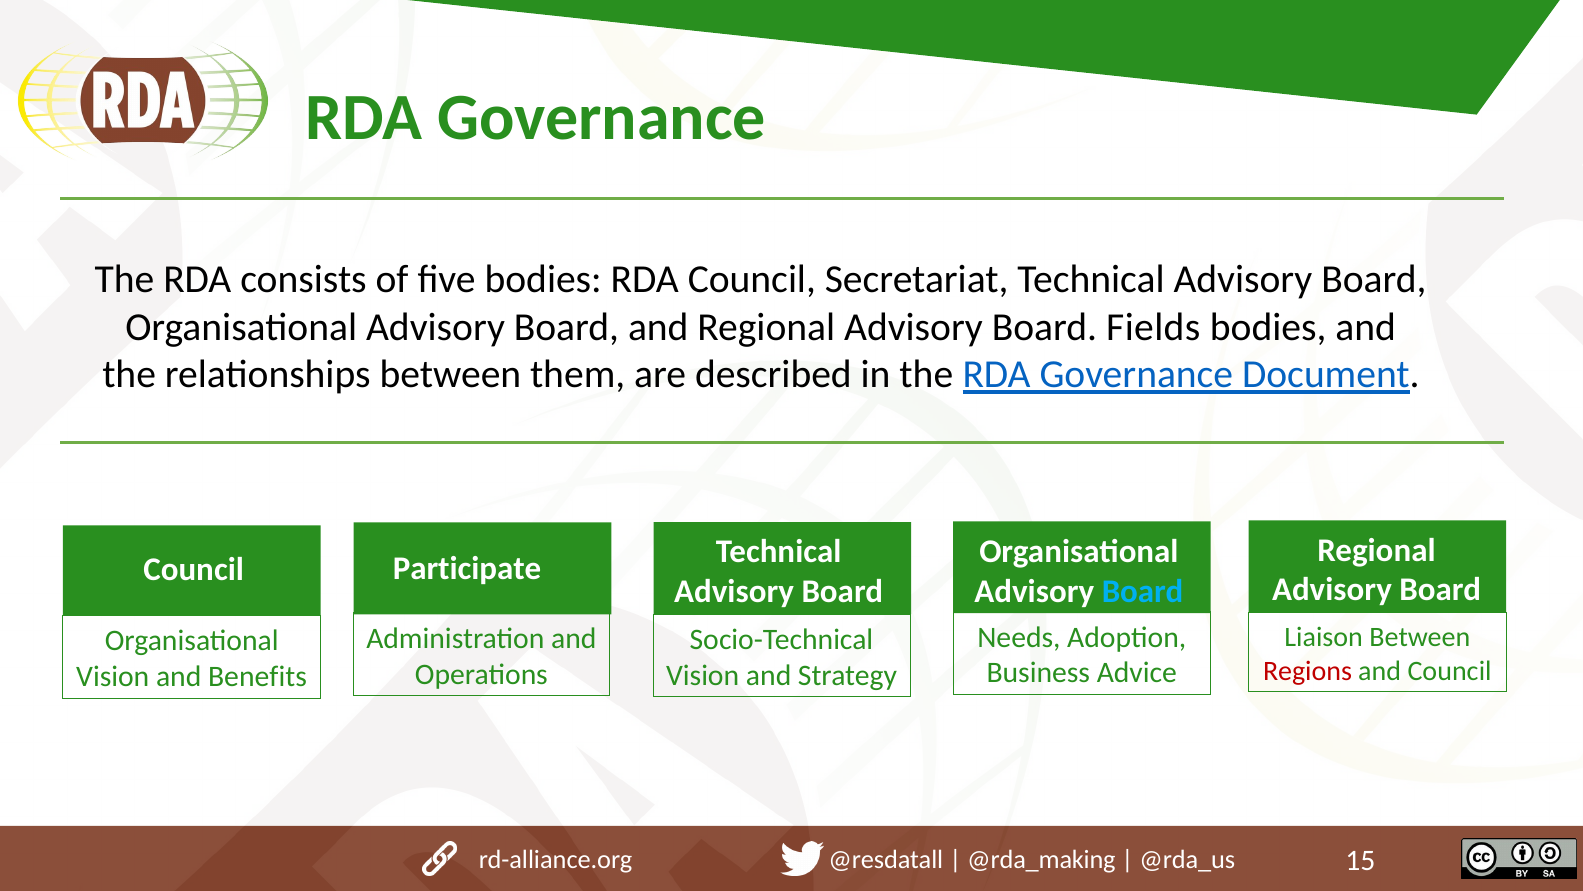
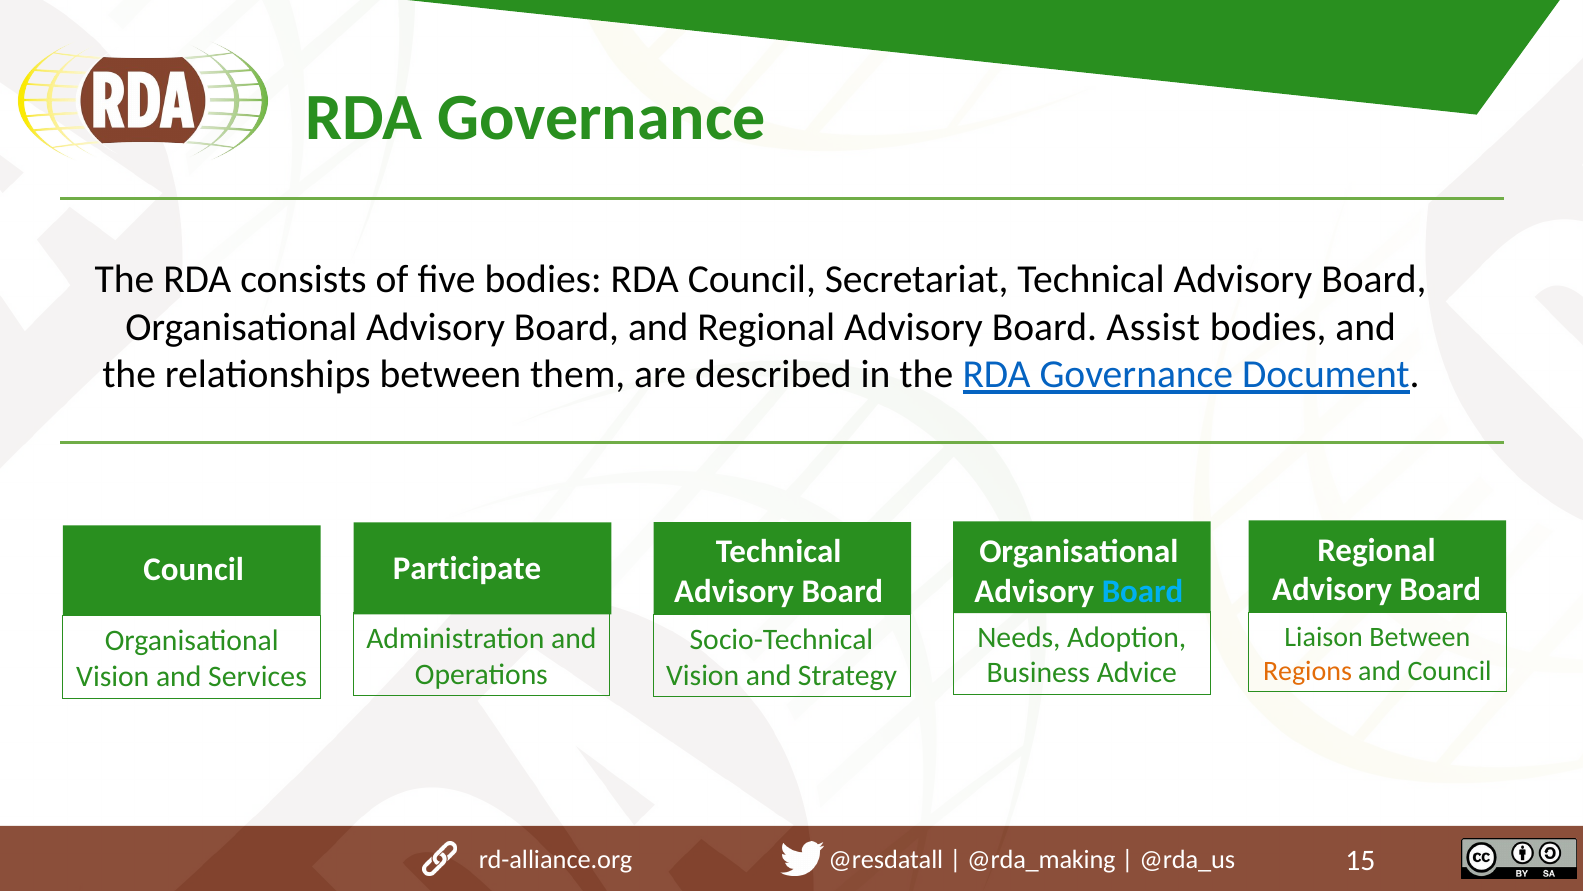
Fields: Fields -> Assist
Regions colour: red -> orange
Benefits: Benefits -> Services
